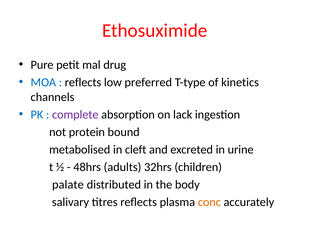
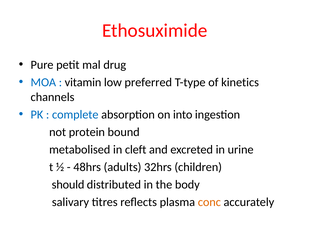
reflects at (83, 82): reflects -> vitamin
complete colour: purple -> blue
lack: lack -> into
palate: palate -> should
